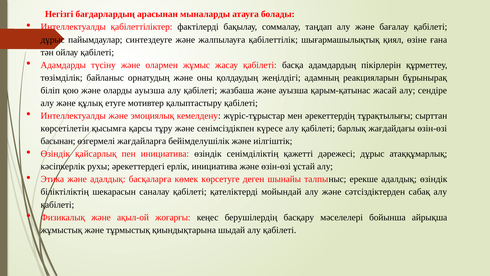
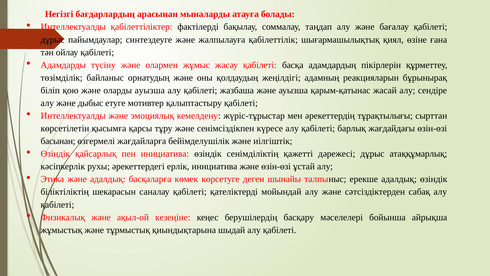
құлық: құлық -> дыбыс
жоғарғы: жоғарғы -> кезеңіне
